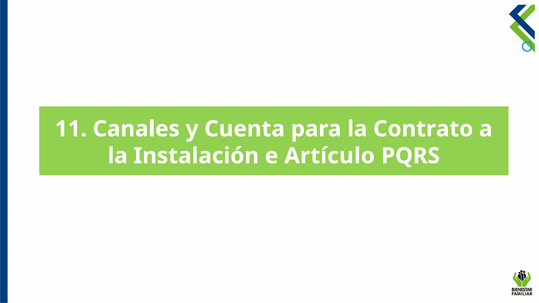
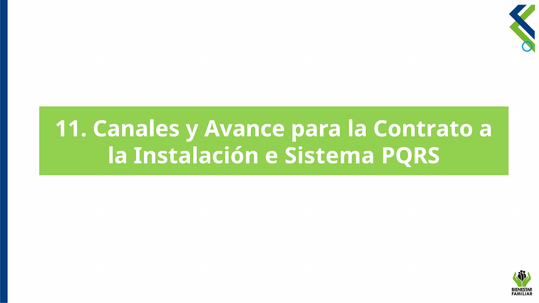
Cuenta: Cuenta -> Avance
Artículo: Artículo -> Sistema
